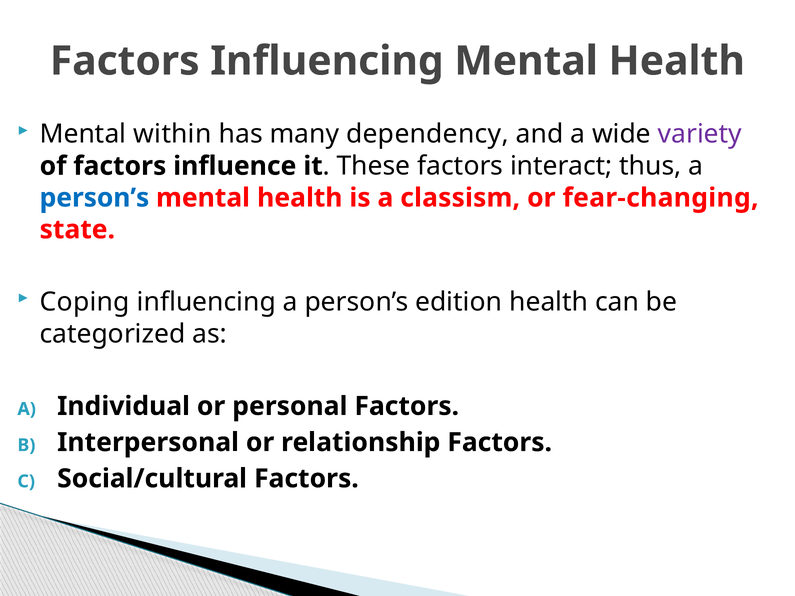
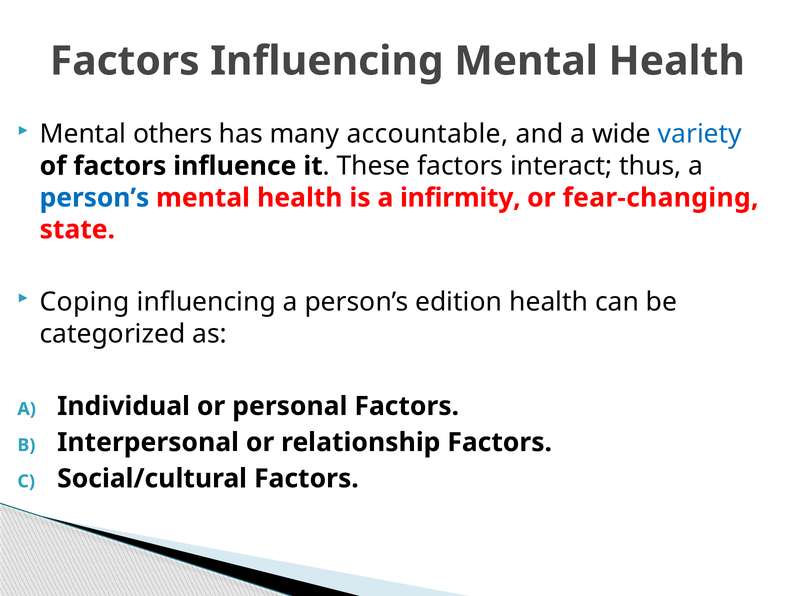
within: within -> others
dependency: dependency -> accountable
variety colour: purple -> blue
classism: classism -> infirmity
